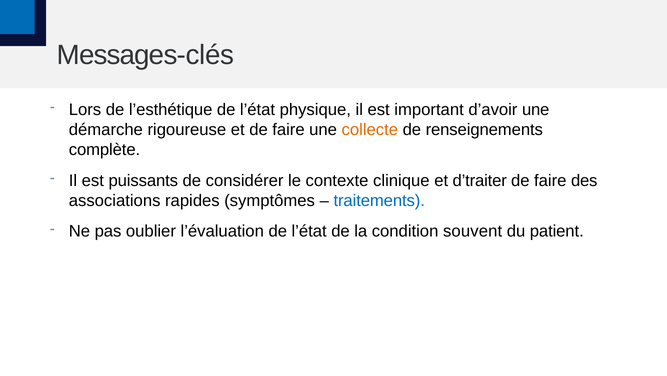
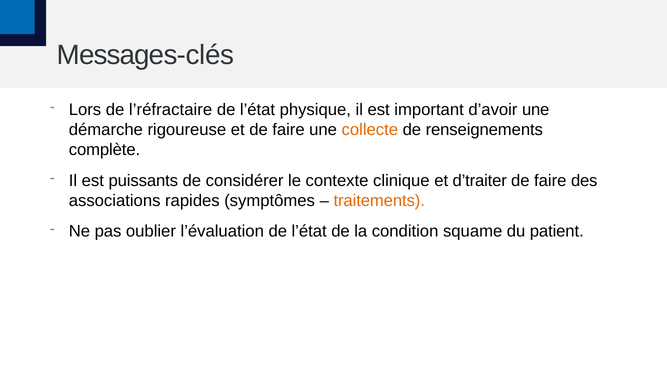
l’esthétique: l’esthétique -> l’réfractaire
traitements colour: blue -> orange
souvent: souvent -> squame
